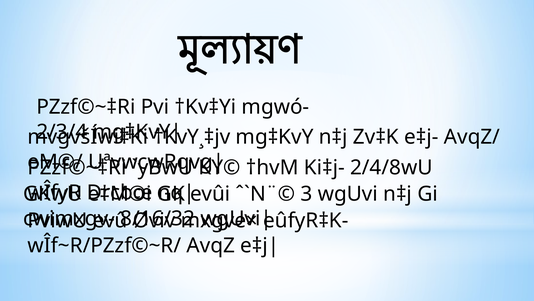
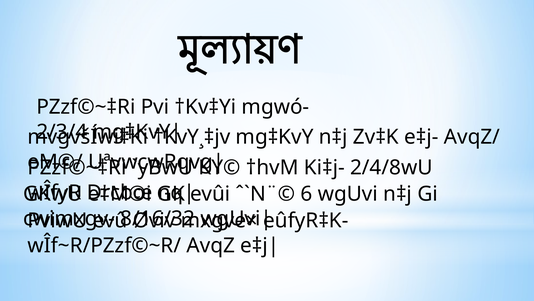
3: 3 -> 6
